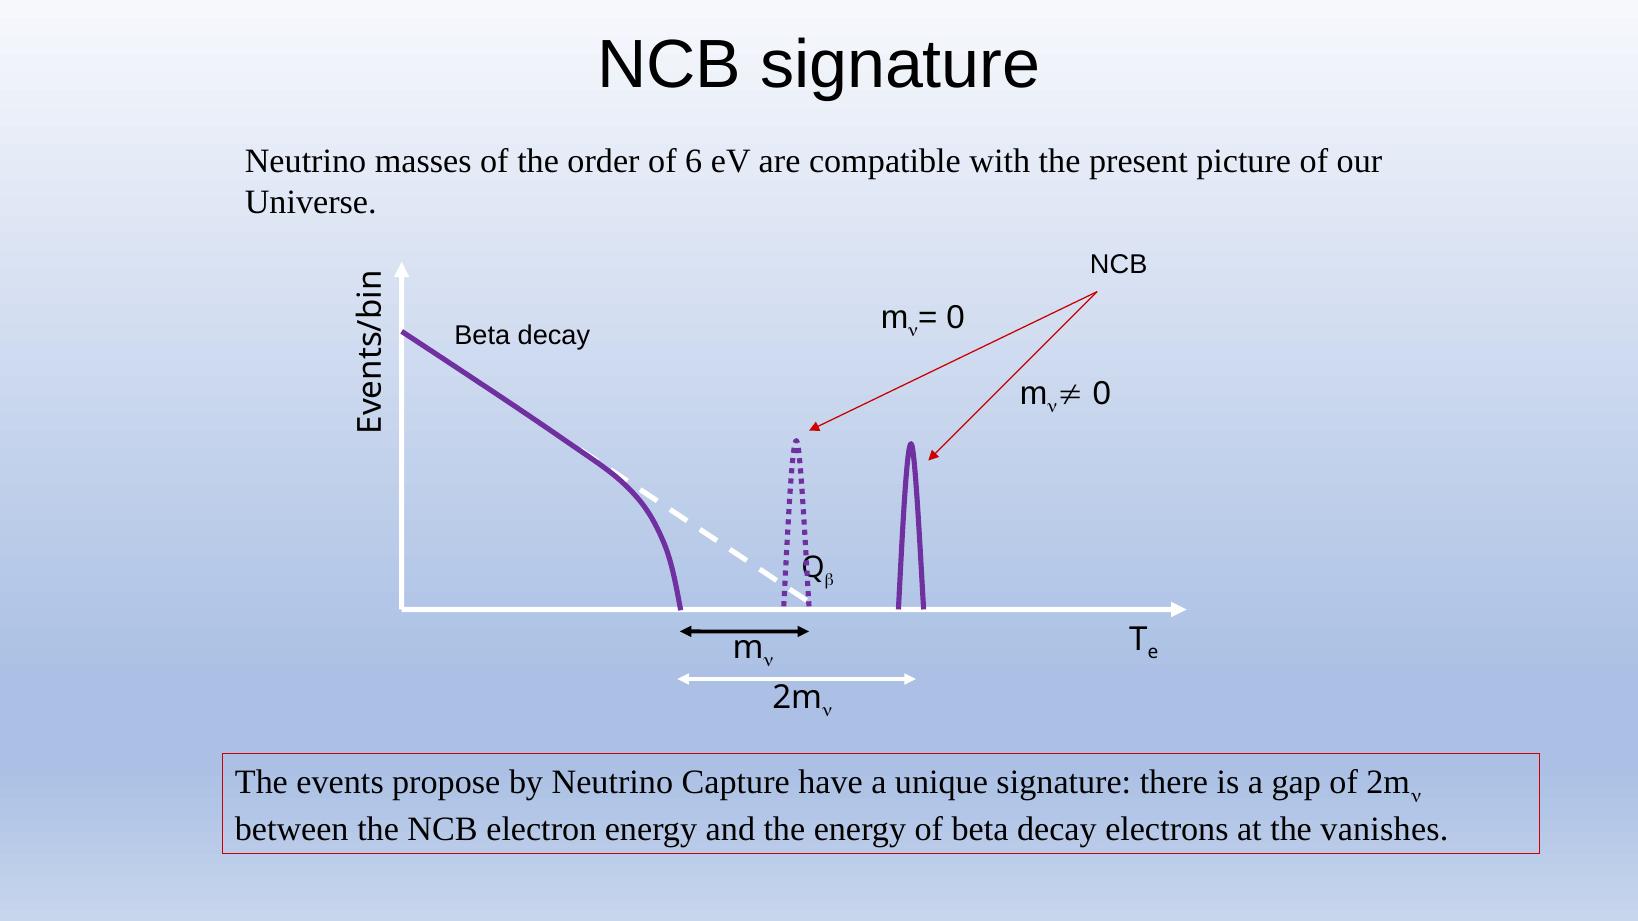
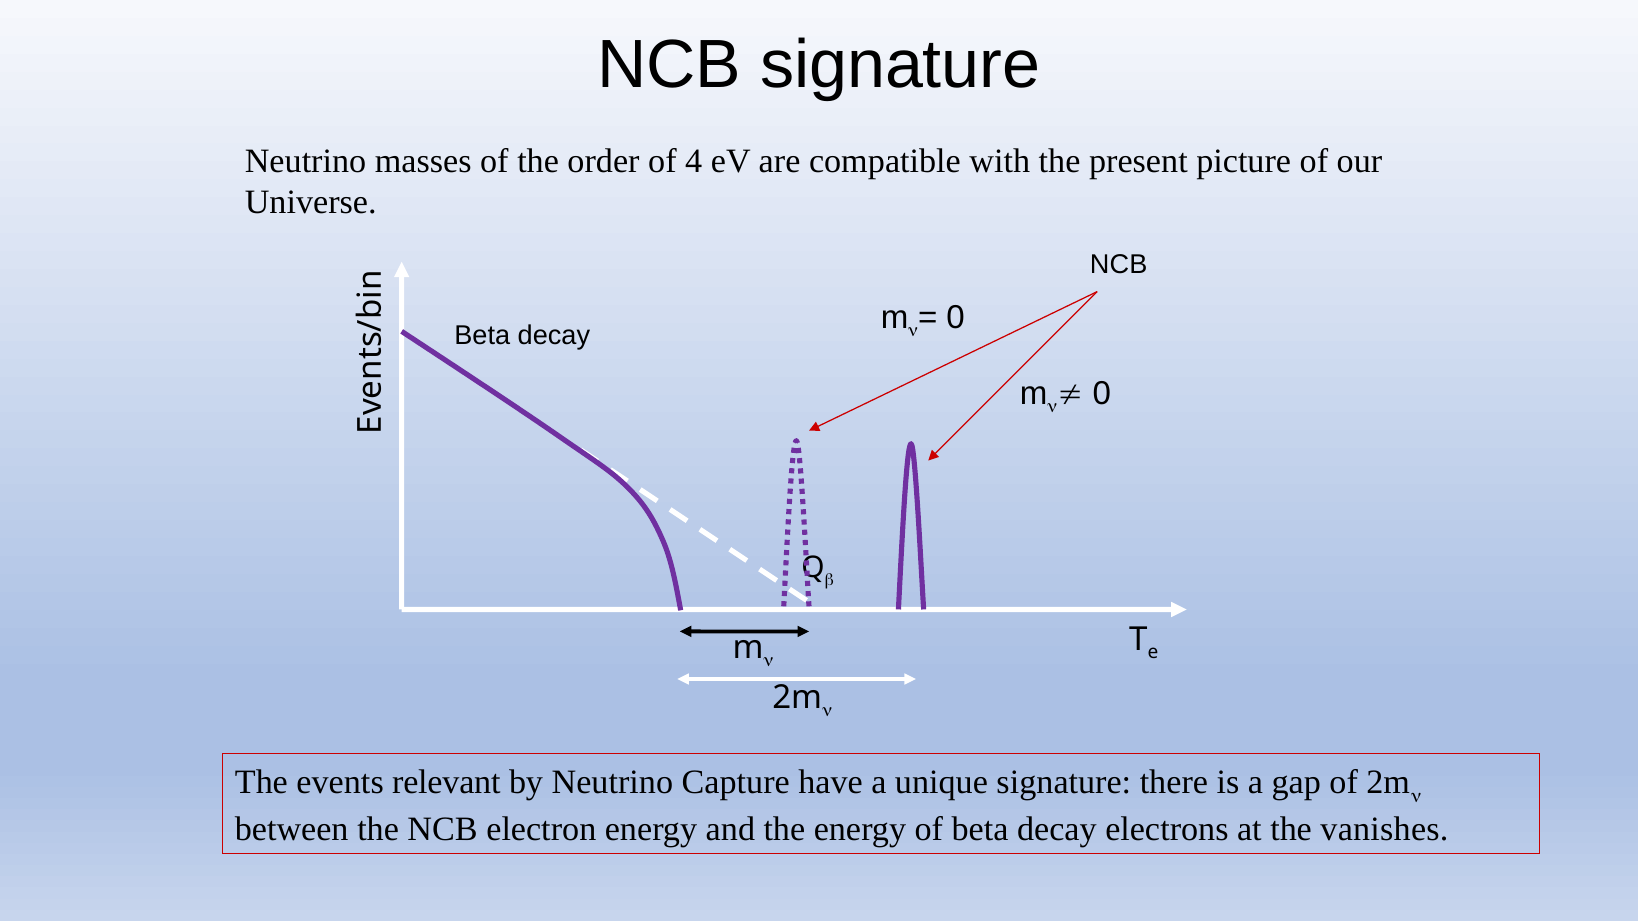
6: 6 -> 4
propose: propose -> relevant
